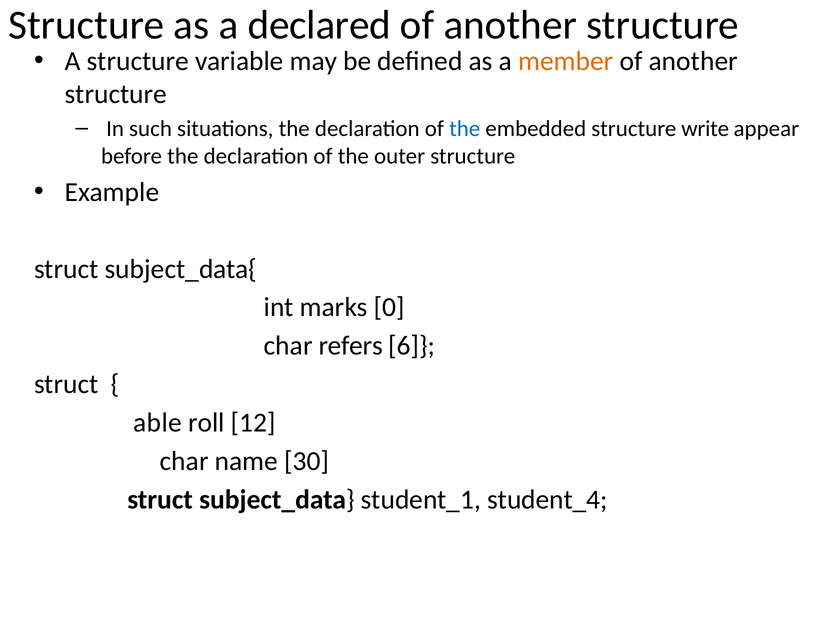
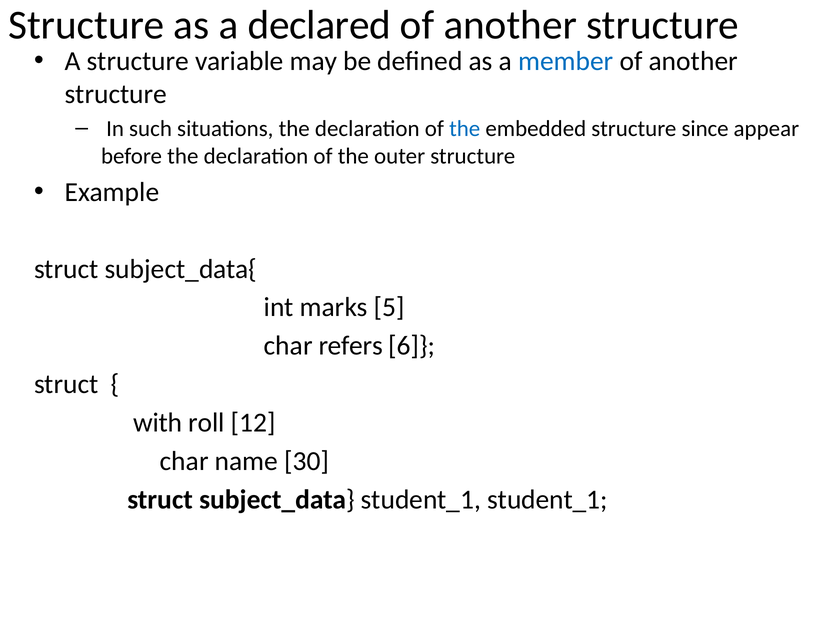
member colour: orange -> blue
write: write -> since
0: 0 -> 5
able: able -> with
student_1 student_4: student_4 -> student_1
